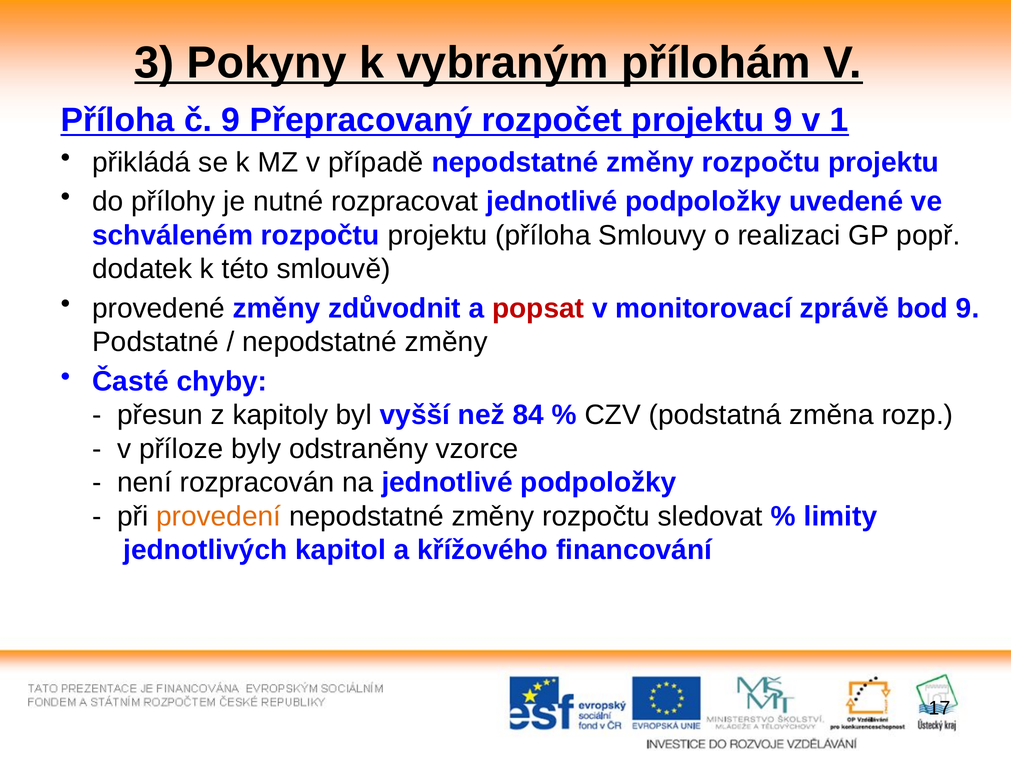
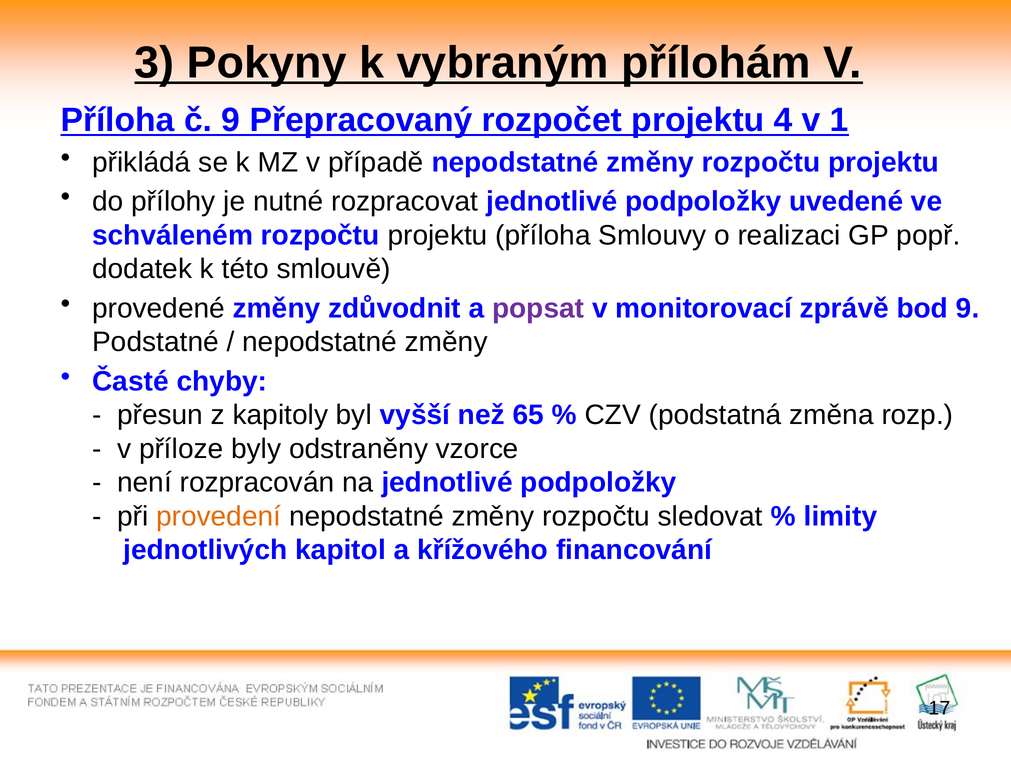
projektu 9: 9 -> 4
popsat colour: red -> purple
84: 84 -> 65
